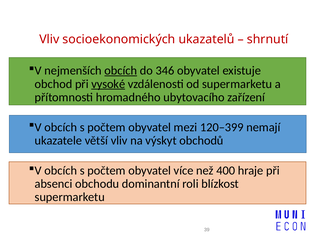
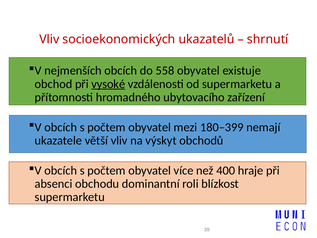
obcích at (121, 71) underline: present -> none
346: 346 -> 558
120–399: 120–399 -> 180–399
